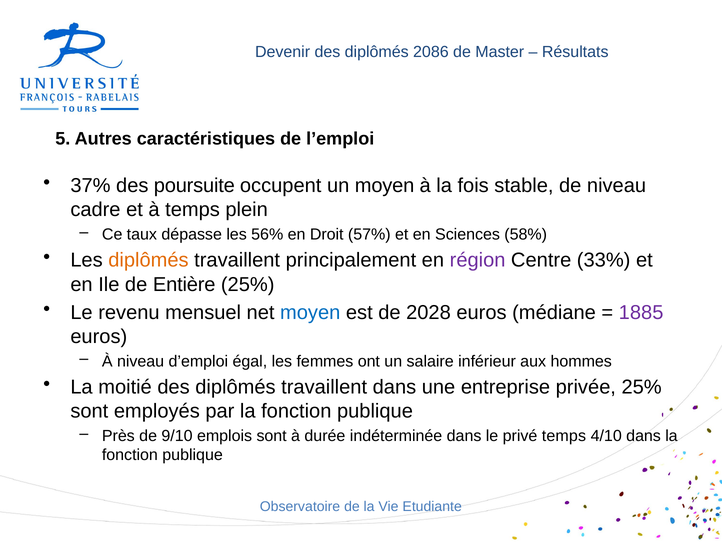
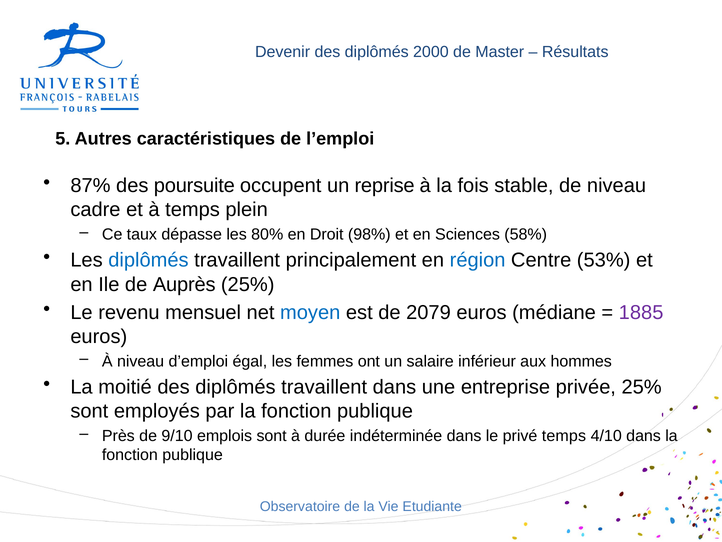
2086: 2086 -> 2000
37%: 37% -> 87%
un moyen: moyen -> reprise
56%: 56% -> 80%
57%: 57% -> 98%
diplômés at (148, 260) colour: orange -> blue
région colour: purple -> blue
33%: 33% -> 53%
Entière: Entière -> Auprès
2028: 2028 -> 2079
